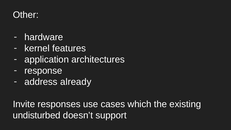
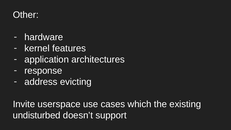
already: already -> evicting
responses: responses -> userspace
